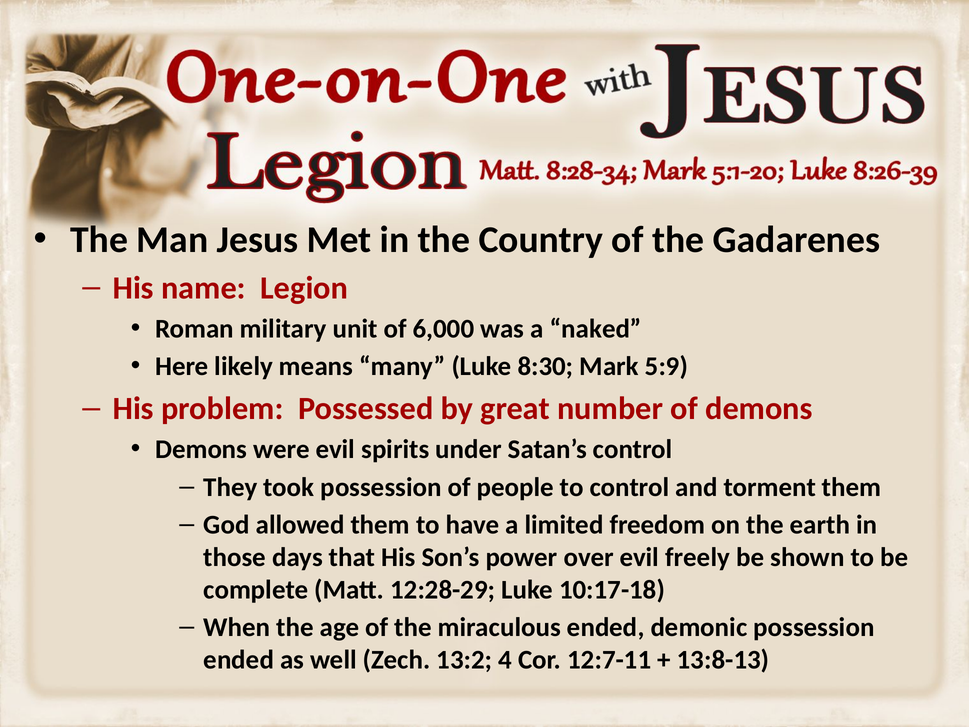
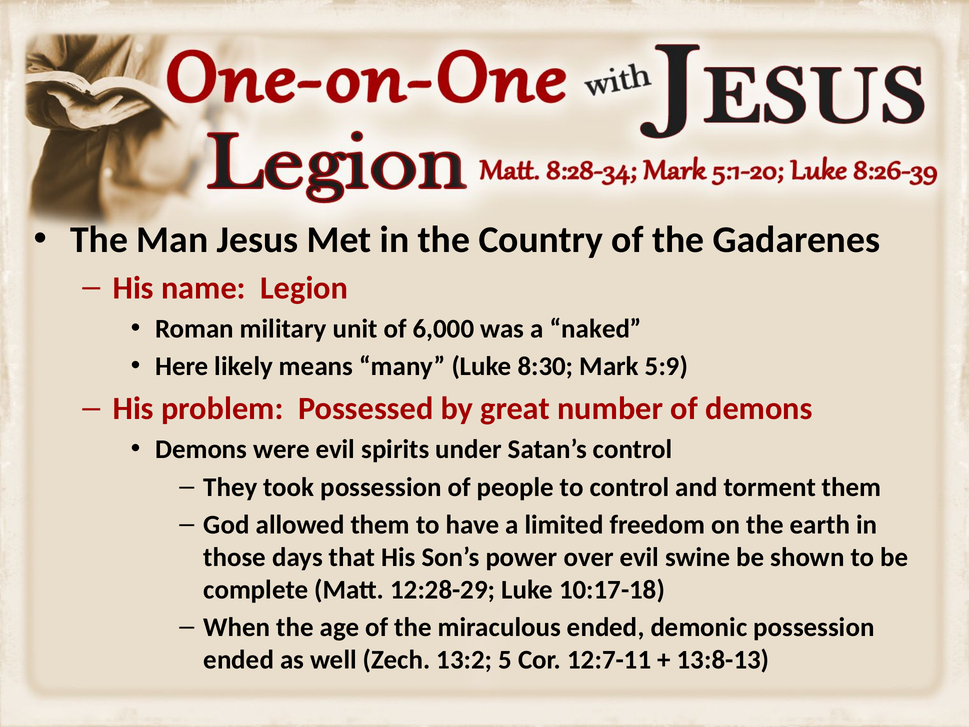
freely: freely -> swine
4: 4 -> 5
